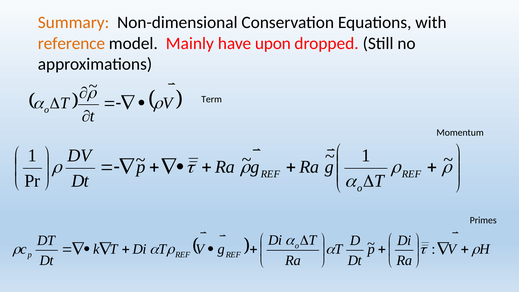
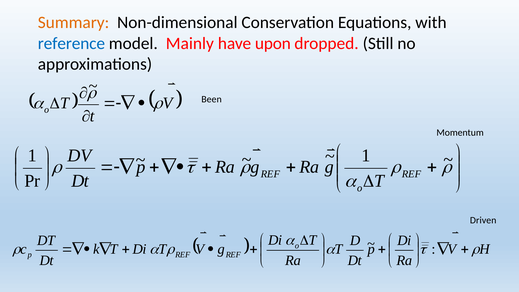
reference colour: orange -> blue
Term: Term -> Been
Primes: Primes -> Driven
